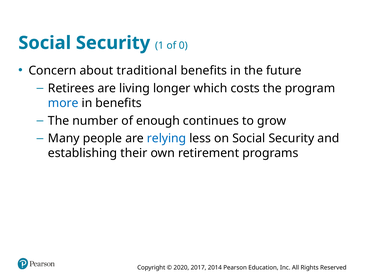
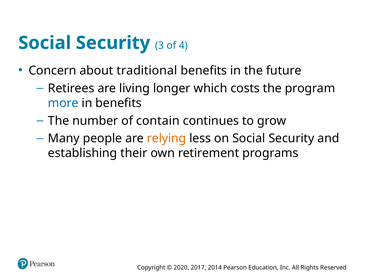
1: 1 -> 3
0: 0 -> 4
enough: enough -> contain
relying colour: blue -> orange
